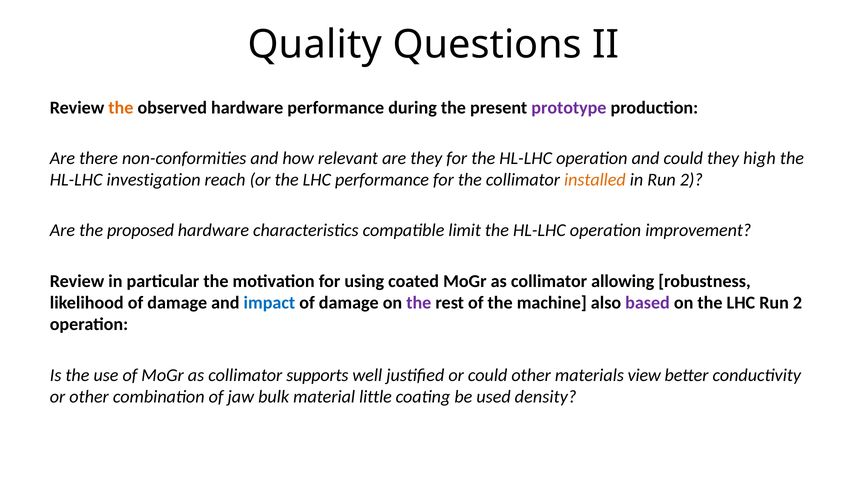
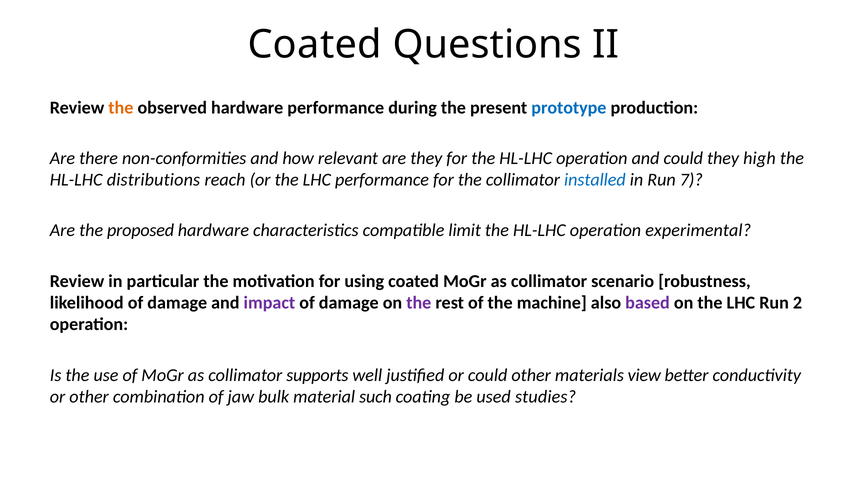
Quality at (315, 44): Quality -> Coated
prototype colour: purple -> blue
investigation: investigation -> distributions
installed colour: orange -> blue
in Run 2: 2 -> 7
improvement: improvement -> experimental
allowing: allowing -> scenario
impact colour: blue -> purple
little: little -> such
density: density -> studies
